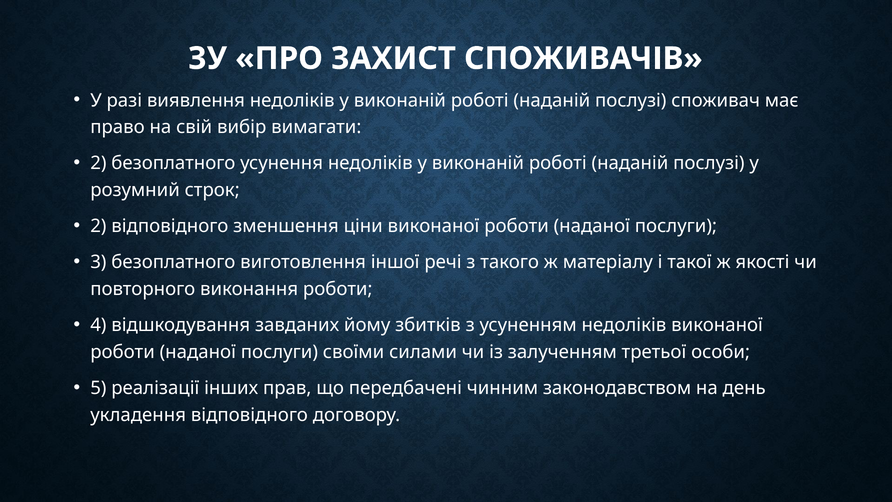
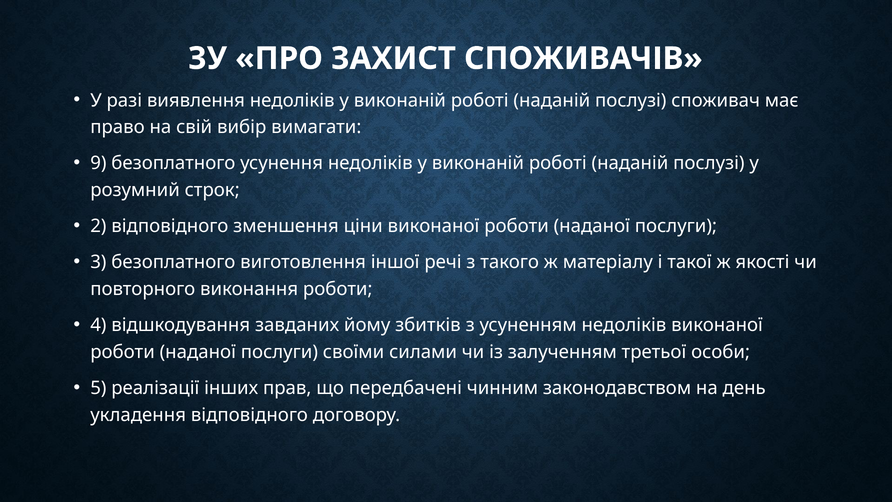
2 at (98, 163): 2 -> 9
